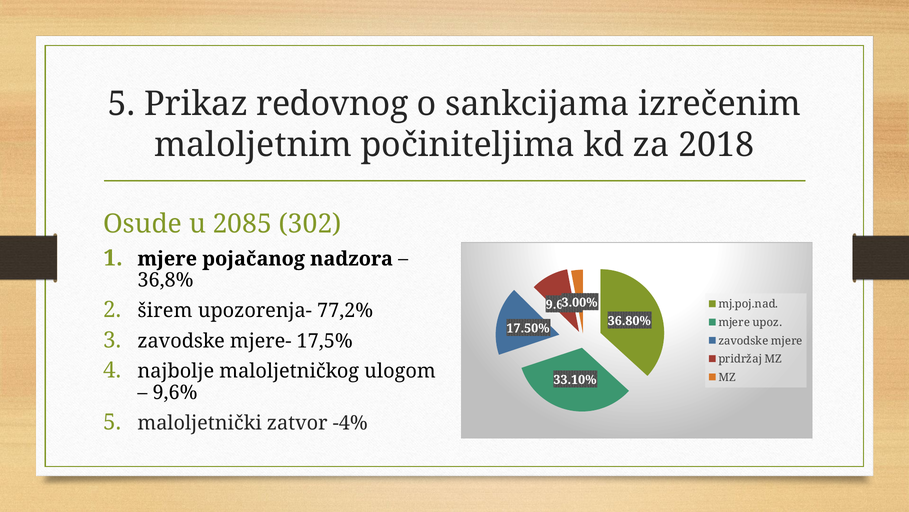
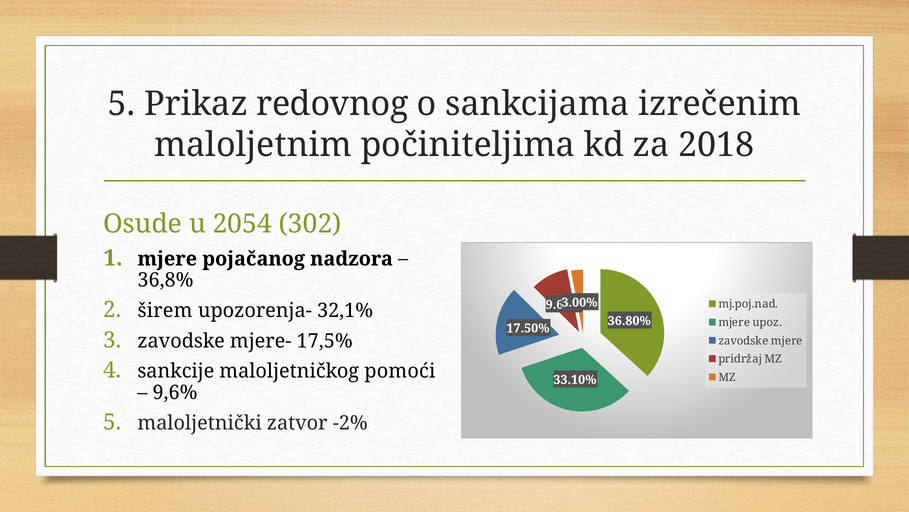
2085: 2085 -> 2054
77,2%: 77,2% -> 32,1%
najbolje: najbolje -> sankcije
ulogom: ulogom -> pomoći
-4%: -4% -> -2%
